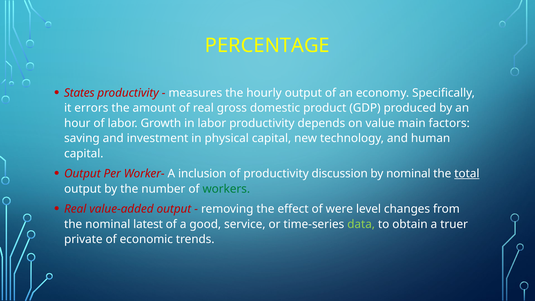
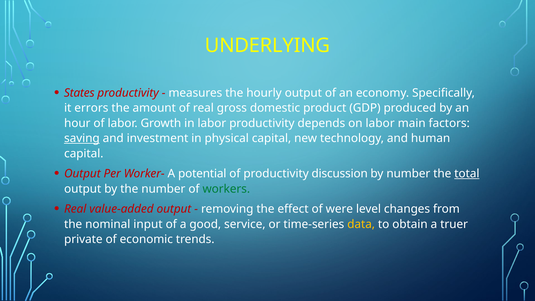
PERCENTAGE: PERCENTAGE -> UNDERLYING
on value: value -> labor
saving underline: none -> present
inclusion: inclusion -> potential
by nominal: nominal -> number
latest: latest -> input
data colour: light green -> yellow
